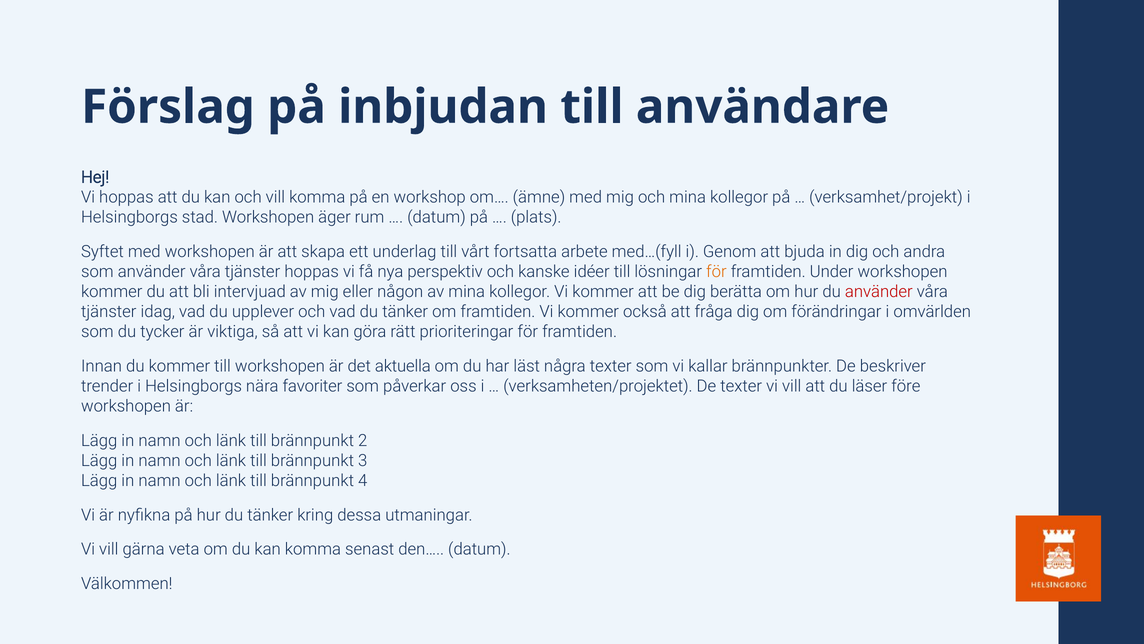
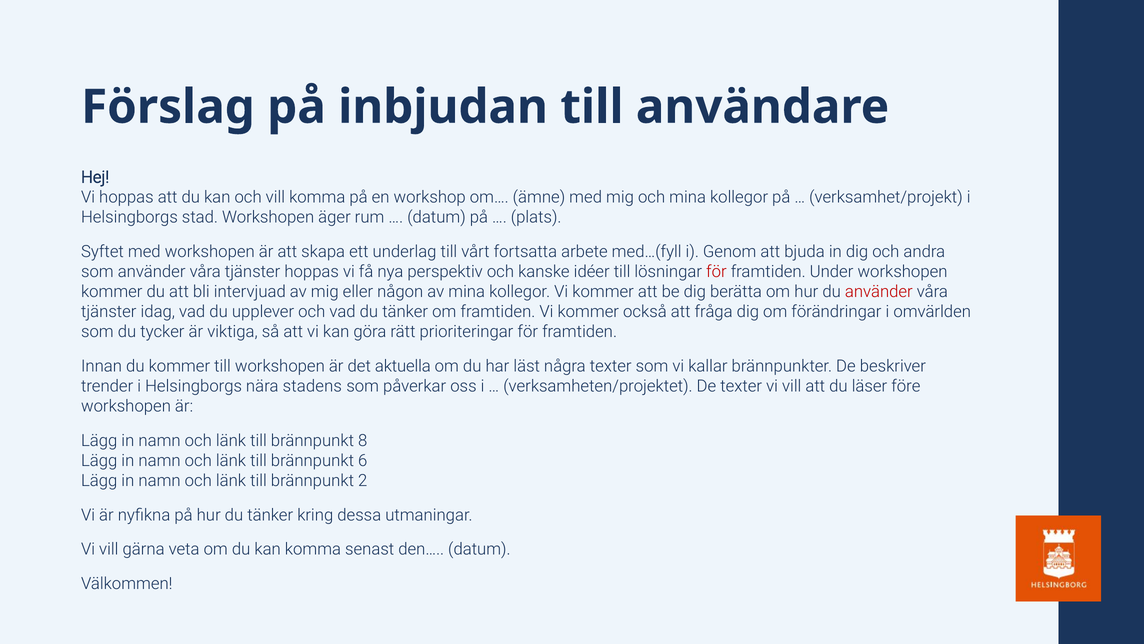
för at (716, 271) colour: orange -> red
favoriter: favoriter -> stadens
2: 2 -> 8
3: 3 -> 6
4: 4 -> 2
